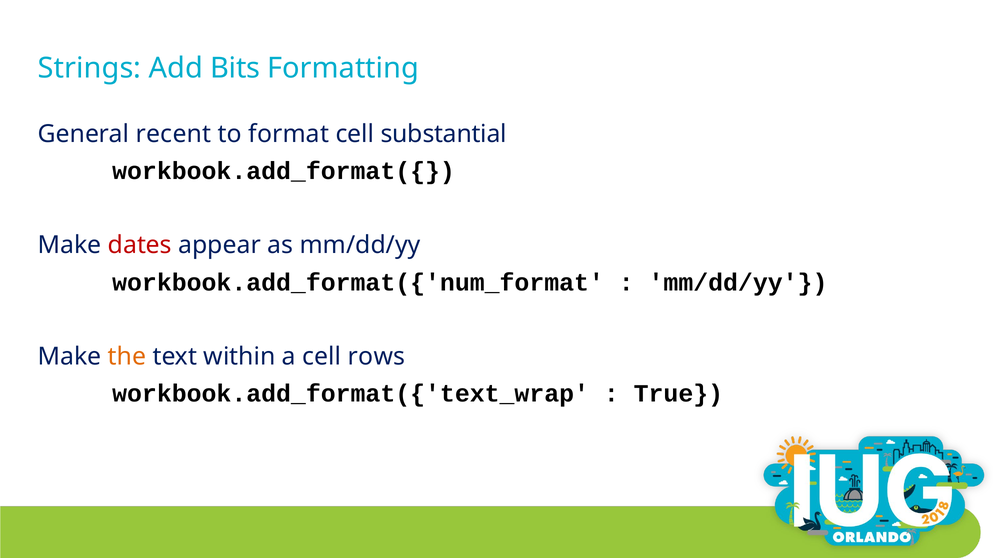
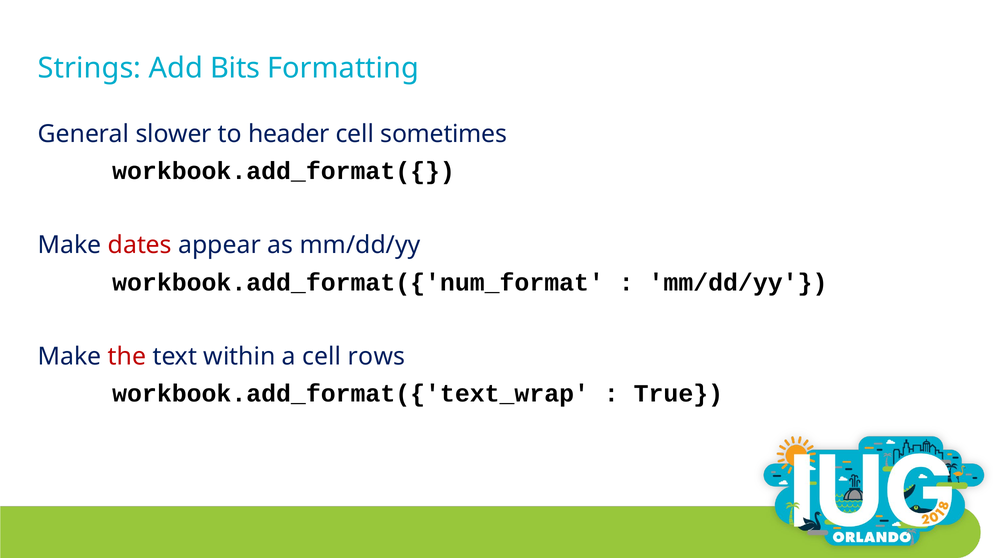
recent: recent -> slower
format: format -> header
substantial: substantial -> sometimes
the colour: orange -> red
